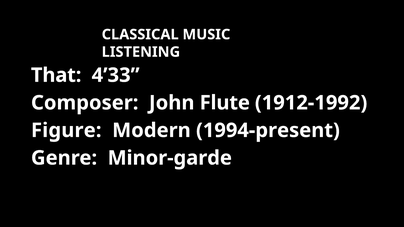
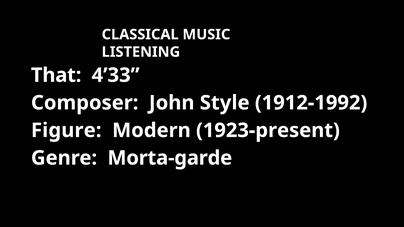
Flute: Flute -> Style
1994-present: 1994-present -> 1923-present
Minor-garde: Minor-garde -> Morta-garde
